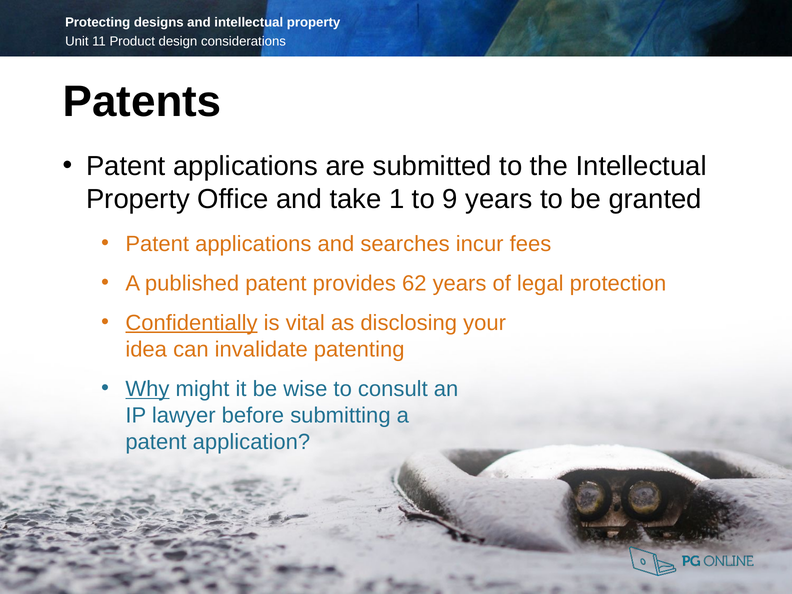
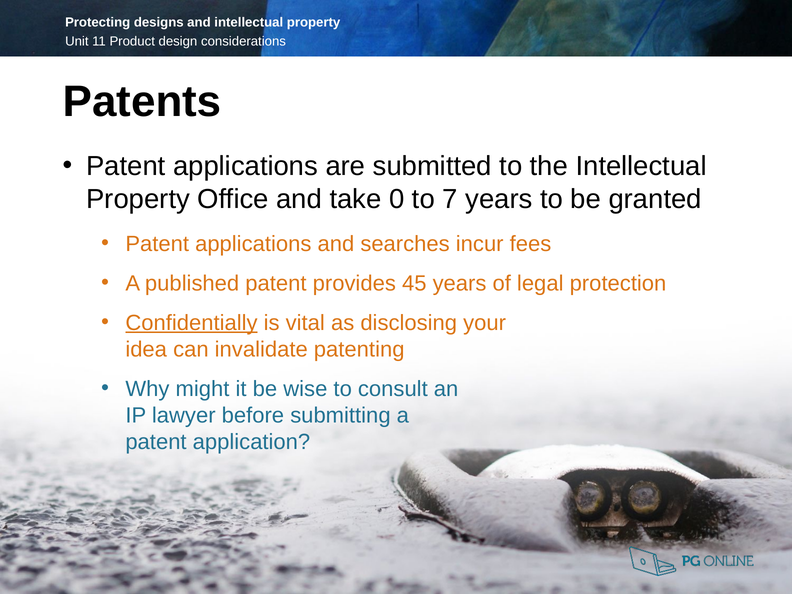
1: 1 -> 0
9: 9 -> 7
62: 62 -> 45
Why underline: present -> none
